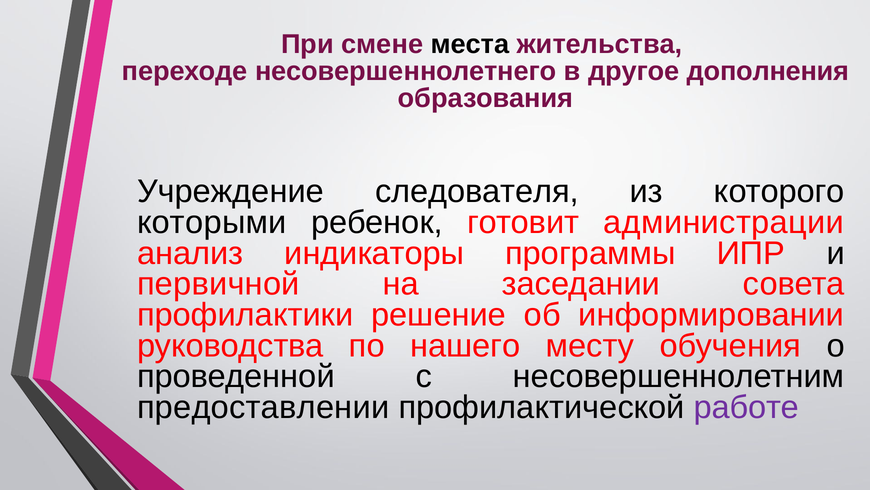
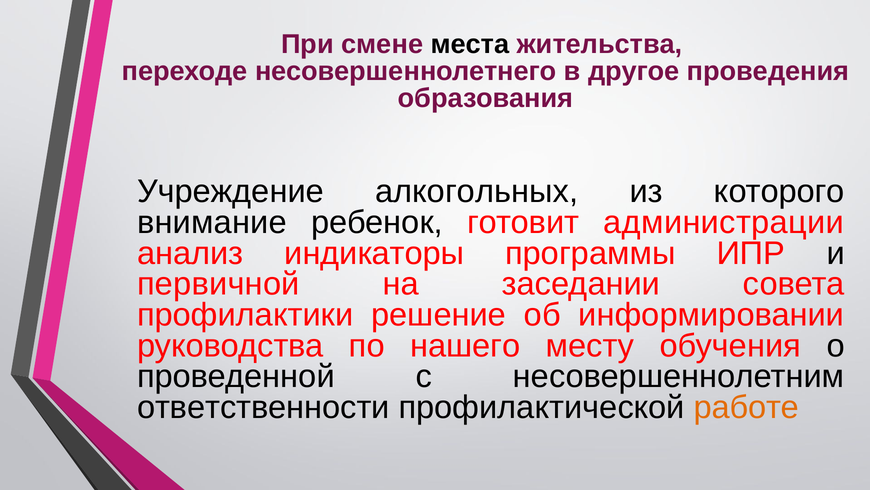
дополнения: дополнения -> проведения
следователя: следователя -> алкогольных
которыми: которыми -> внимание
предоставлении: предоставлении -> ответственности
работе colour: purple -> orange
